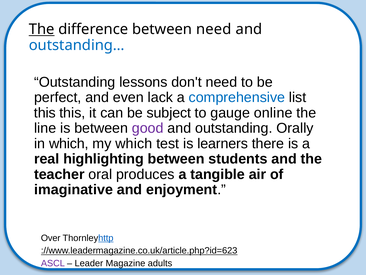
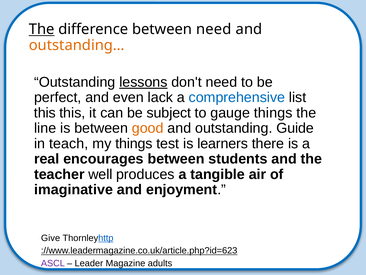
outstanding… colour: blue -> orange
lessons underline: none -> present
gauge online: online -> things
good colour: purple -> orange
Orally: Orally -> Guide
in which: which -> teach
my which: which -> things
highlighting: highlighting -> encourages
oral: oral -> well
Over: Over -> Give
